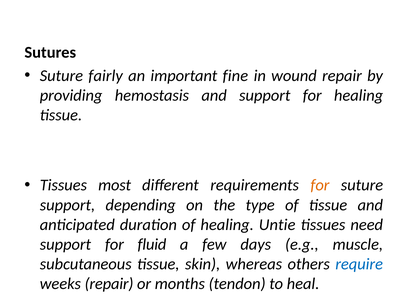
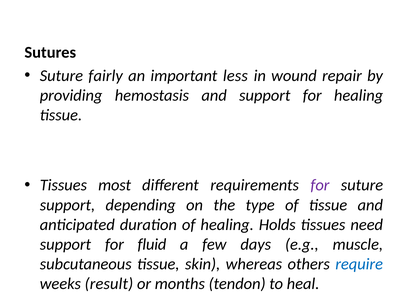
fine: fine -> less
for at (320, 185) colour: orange -> purple
Untie: Untie -> Holds
weeks repair: repair -> result
